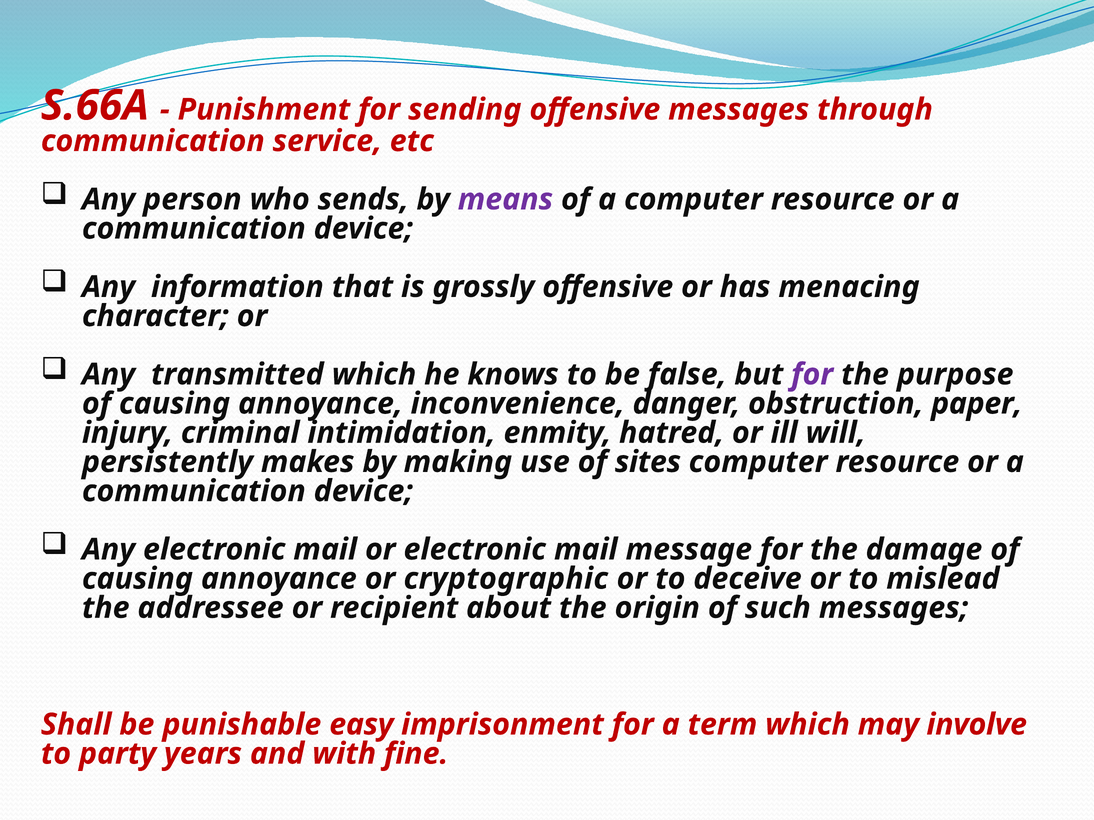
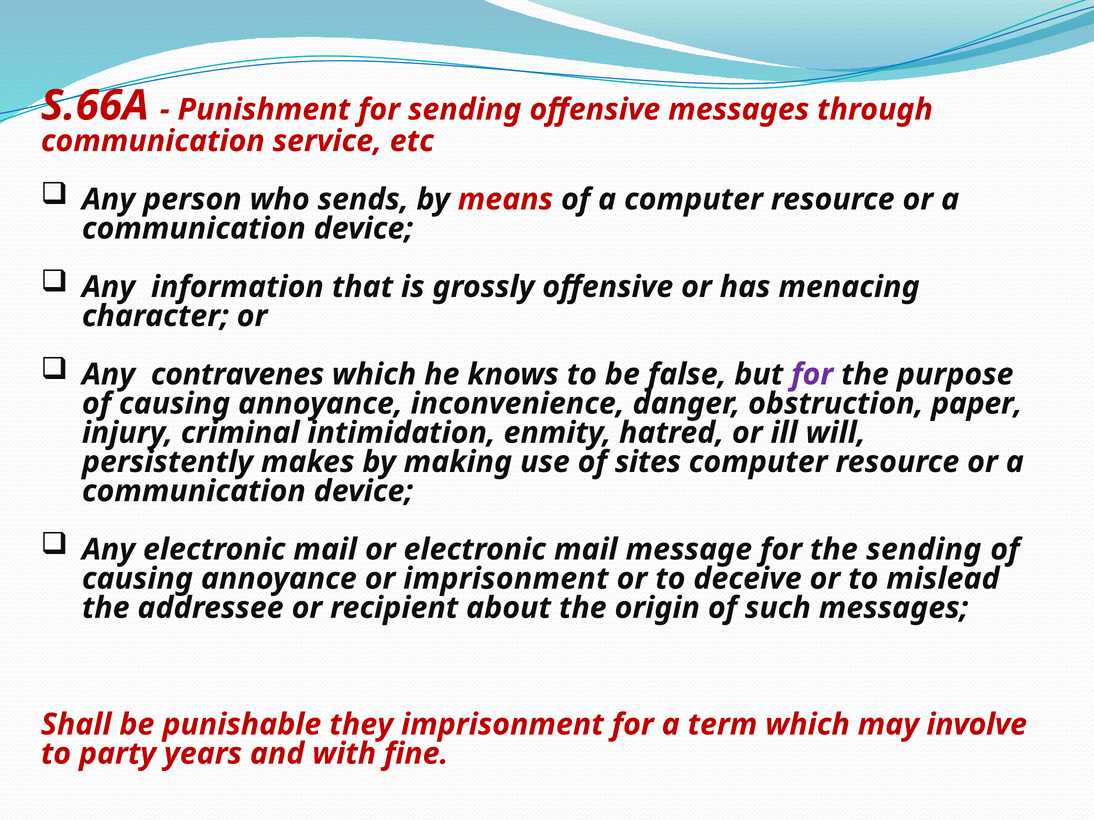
means colour: purple -> red
transmitted: transmitted -> contravenes
the damage: damage -> sending
or cryptographic: cryptographic -> imprisonment
easy: easy -> they
